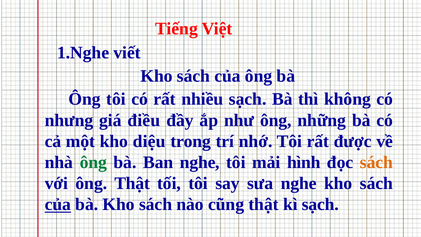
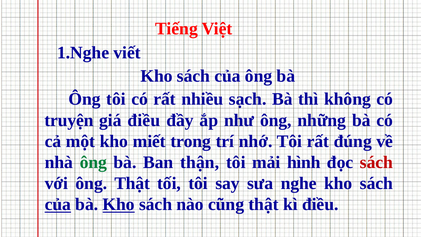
nhưng: nhưng -> truyện
diệu: diệu -> miết
được: được -> đúng
Ban nghe: nghe -> thận
sách at (376, 162) colour: orange -> red
Kho at (119, 204) underline: none -> present
kì sạch: sạch -> điều
